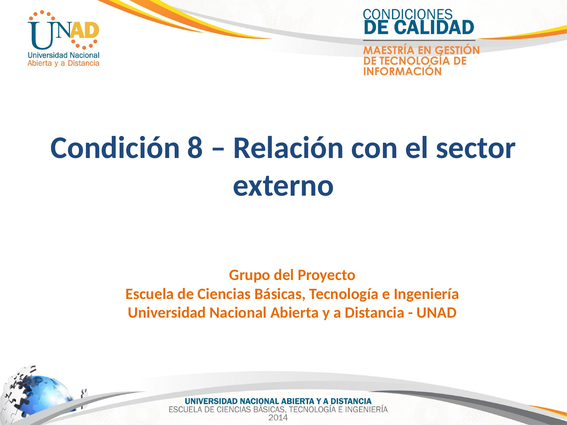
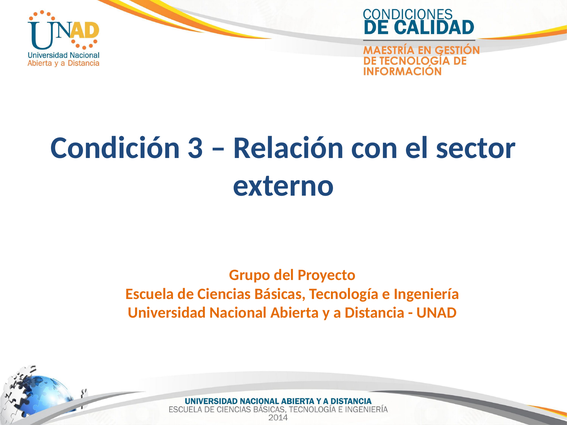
8: 8 -> 3
